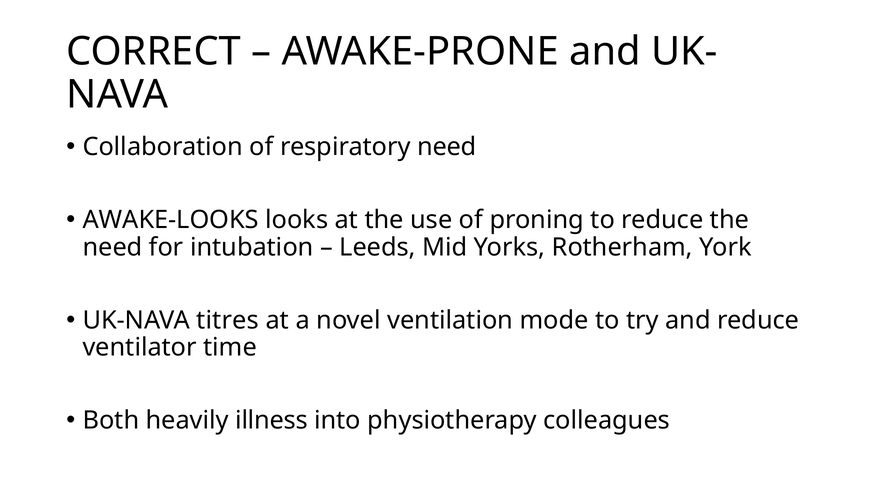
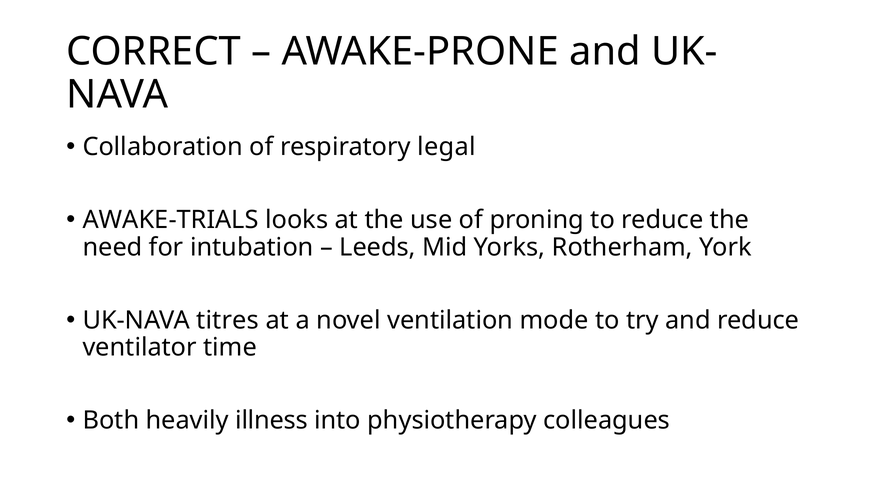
respiratory need: need -> legal
AWAKE-LOOKS: AWAKE-LOOKS -> AWAKE-TRIALS
